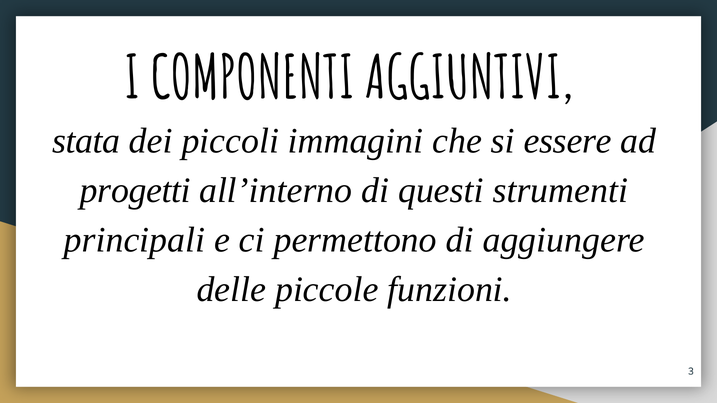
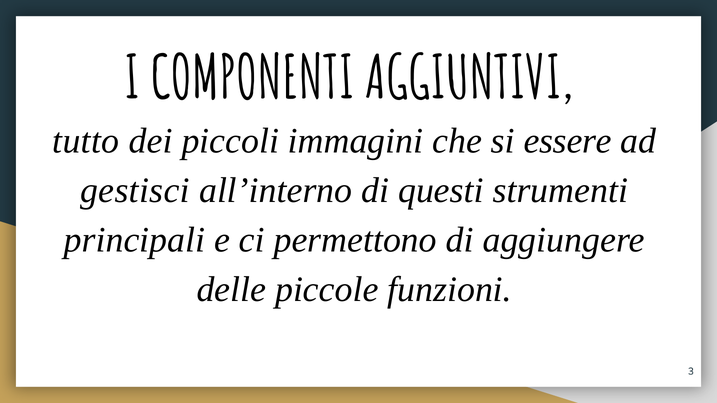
stata: stata -> tutto
progetti: progetti -> gestisci
